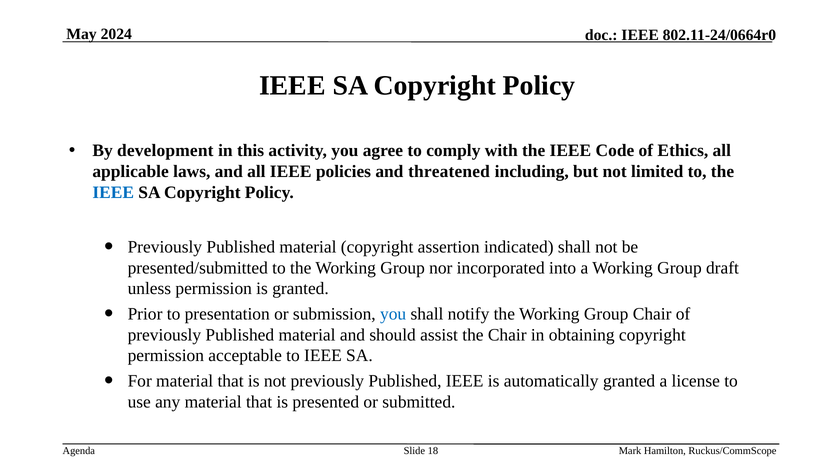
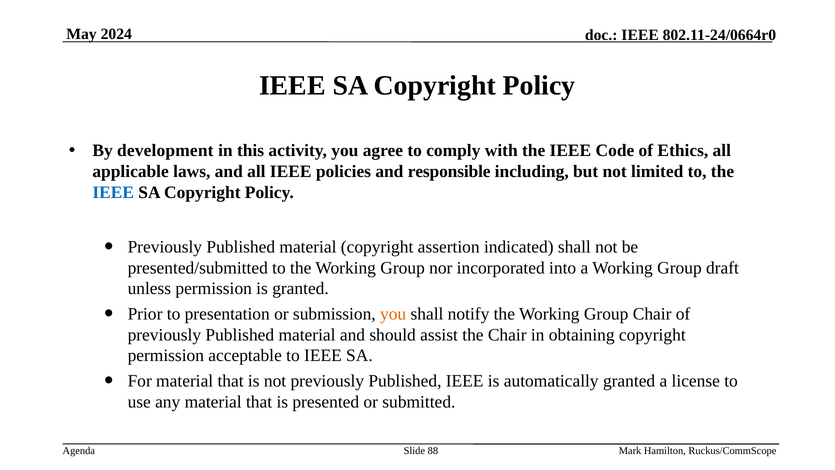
threatened: threatened -> responsible
you at (393, 314) colour: blue -> orange
18: 18 -> 88
